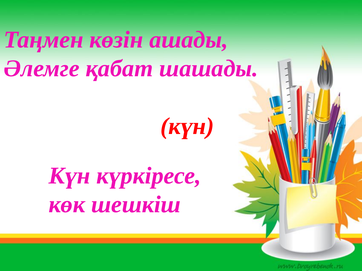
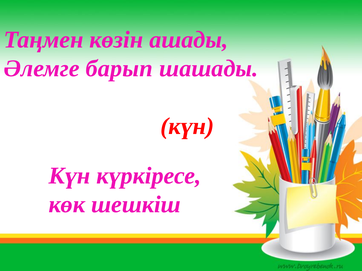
қабат: қабат -> барып
